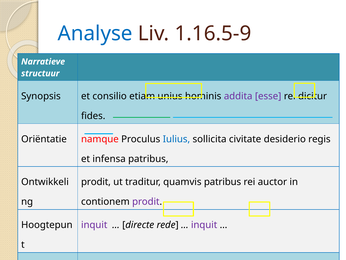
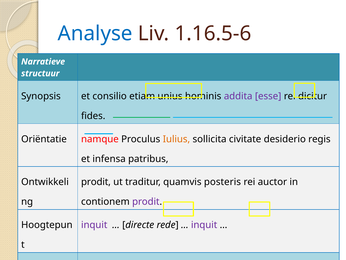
1.16.5-9: 1.16.5-9 -> 1.16.5-6
Iulius colour: blue -> orange
quamvis patribus: patribus -> posteris
